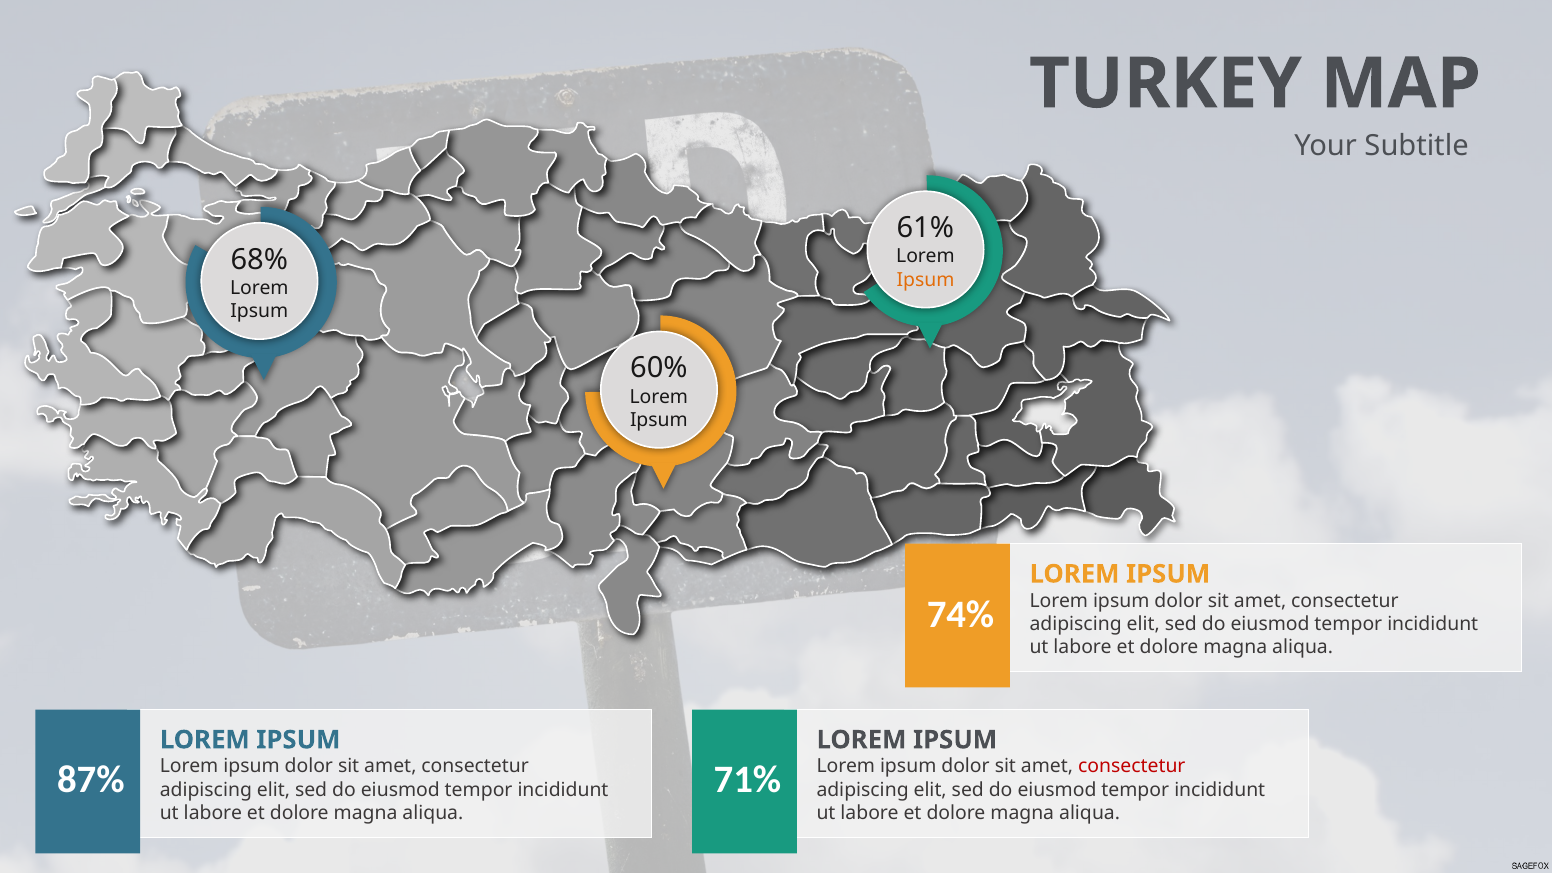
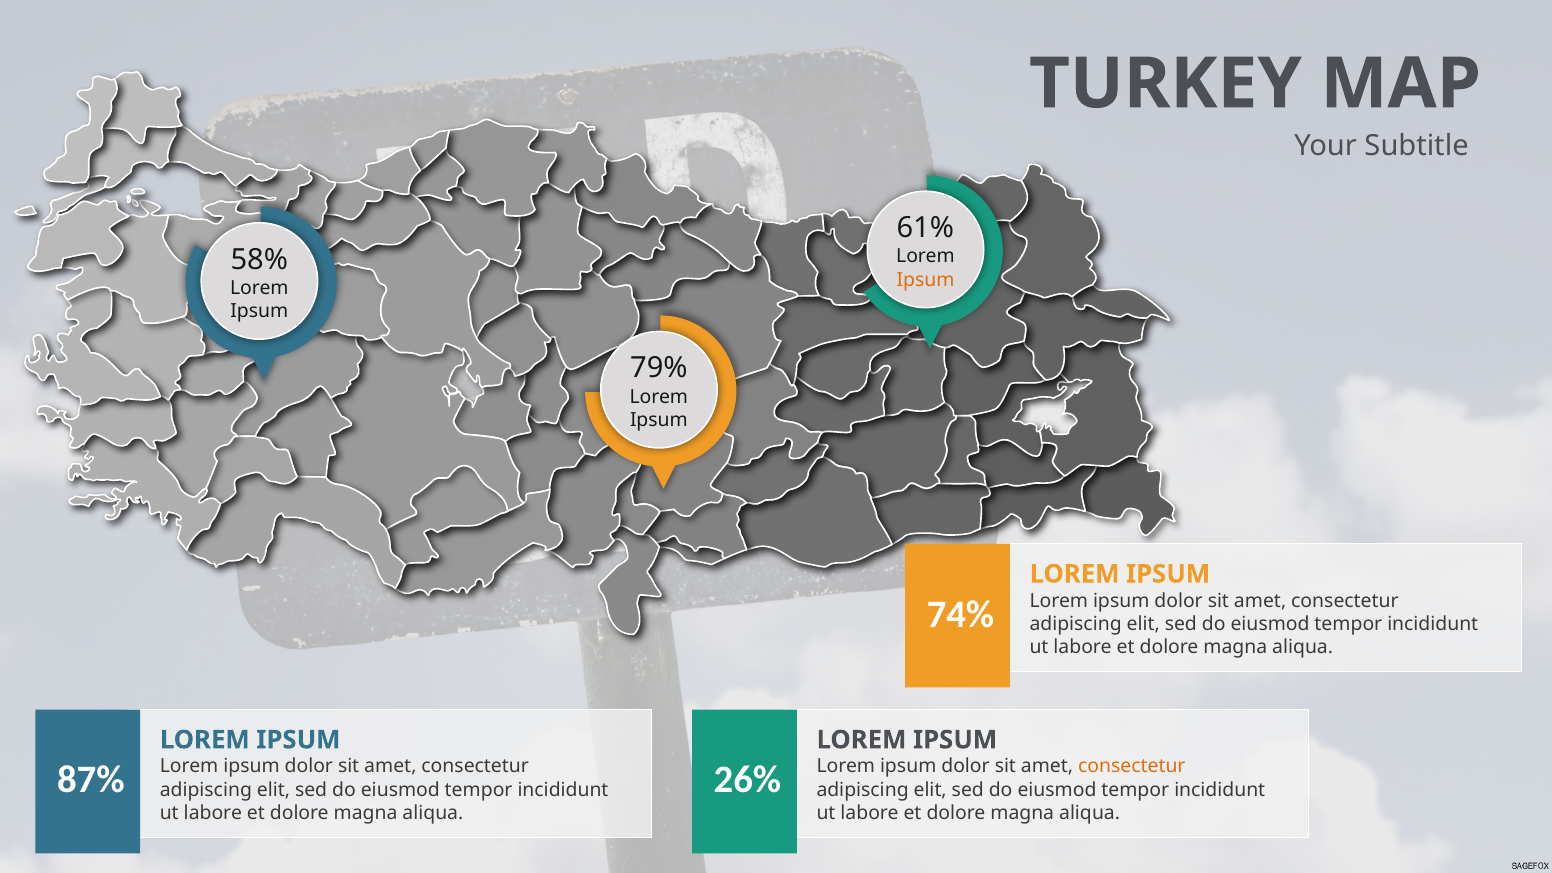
68%: 68% -> 58%
60%: 60% -> 79%
consectetur at (1132, 767) colour: red -> orange
71%: 71% -> 26%
